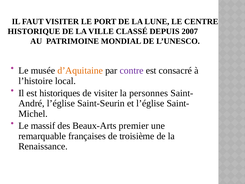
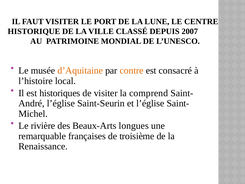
contre colour: purple -> orange
personnes: personnes -> comprend
massif: massif -> rivière
premier: premier -> longues
